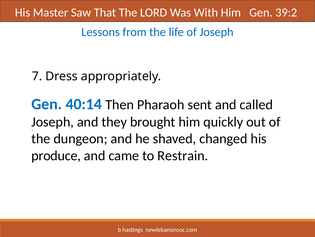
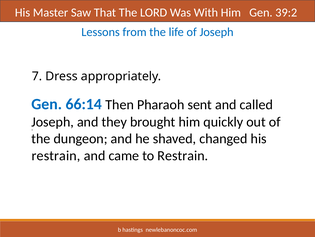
40:14: 40:14 -> 66:14
produce at (56, 155): produce -> restrain
